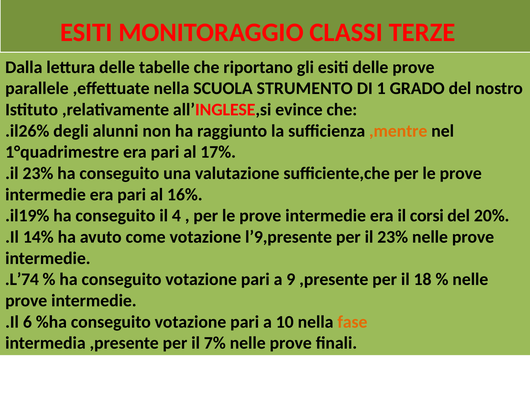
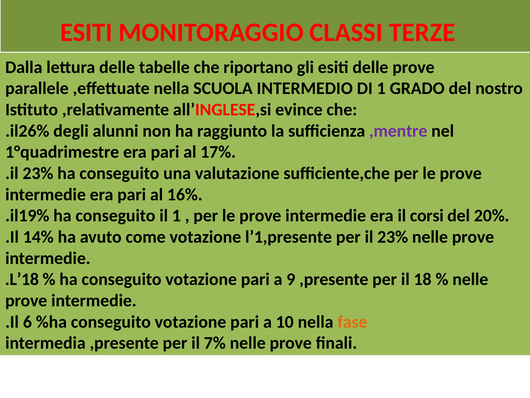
STRUMENTO: STRUMENTO -> INTERMEDIO
,mentre colour: orange -> purple
il 4: 4 -> 1
l’9,presente: l’9,presente -> l’1,presente
.L’74: .L’74 -> .L’18
